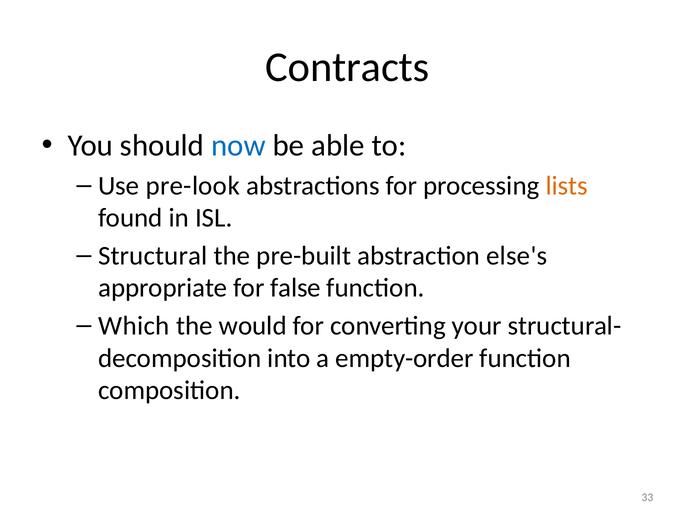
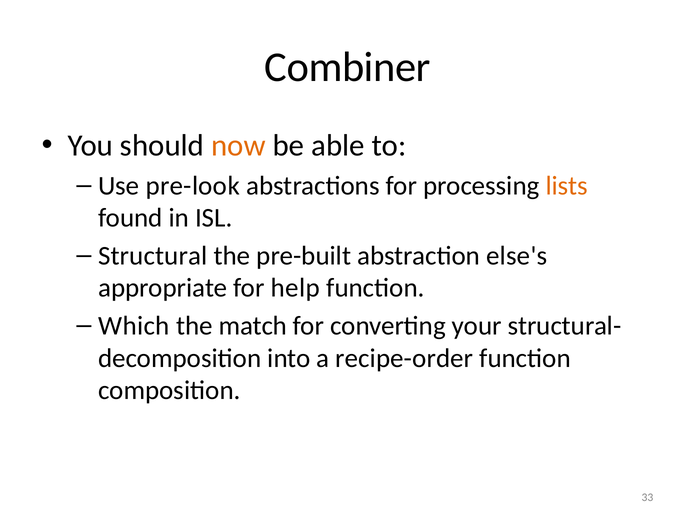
Contracts: Contracts -> Combiner
now colour: blue -> orange
false: false -> help
would: would -> match
empty-order: empty-order -> recipe-order
